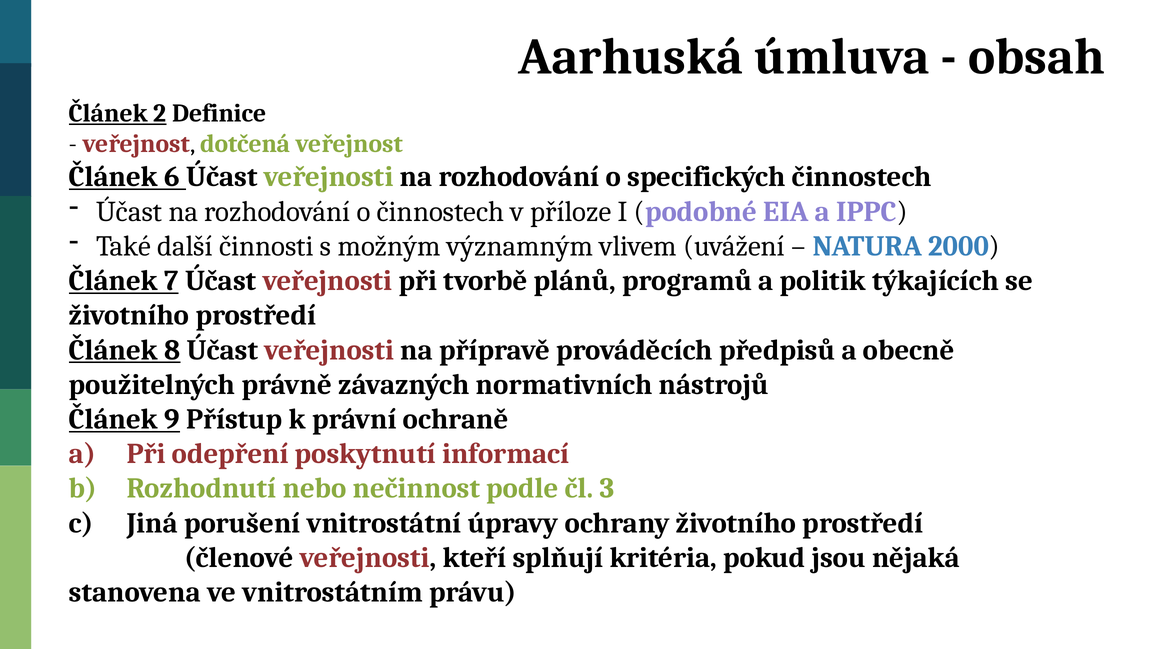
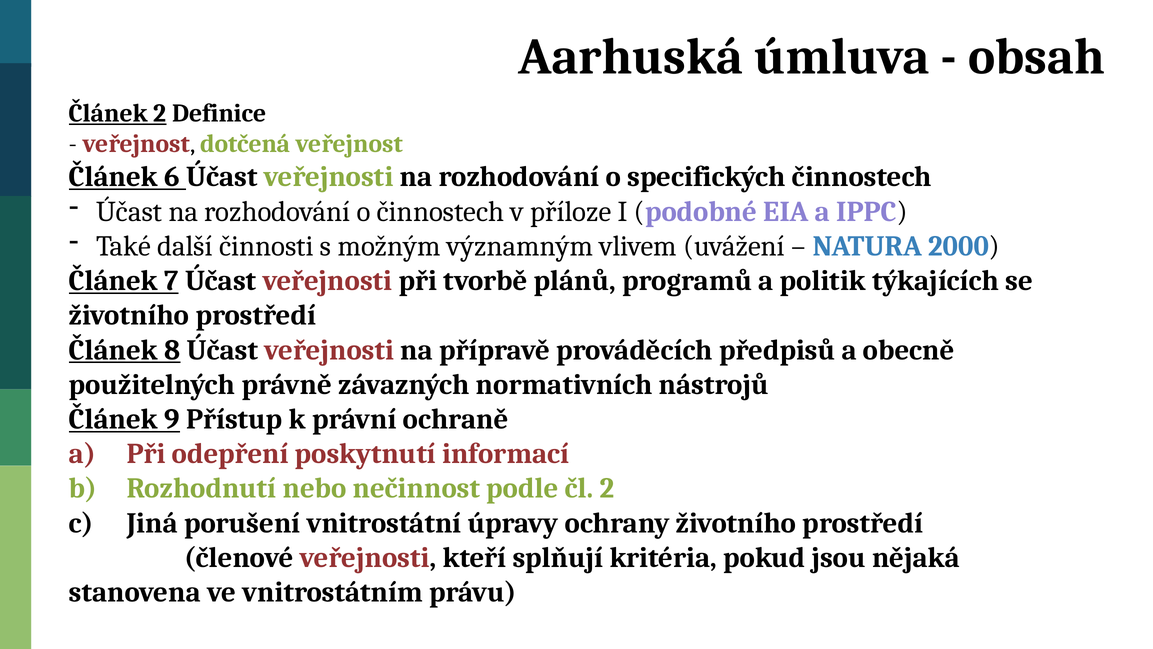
čl 3: 3 -> 2
